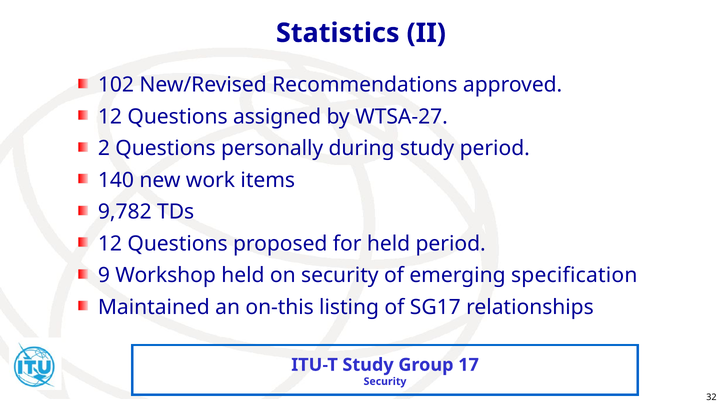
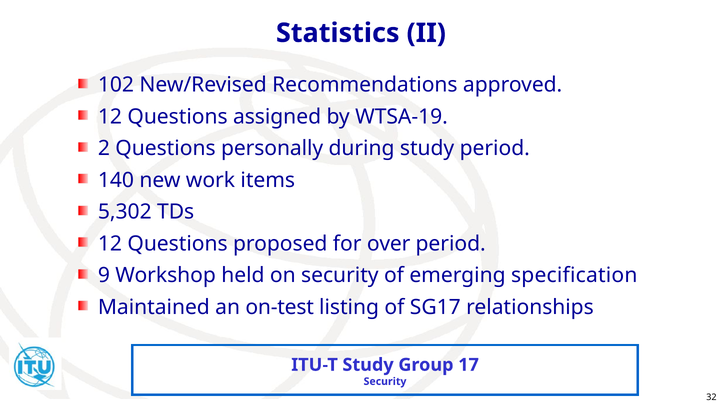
WTSA-27: WTSA-27 -> WTSA-19
9,782: 9,782 -> 5,302
for held: held -> over
on-this: on-this -> on-test
